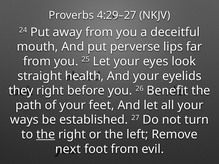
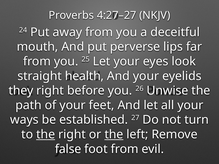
4:29–27: 4:29–27 -> 4:27–27
Benefit: Benefit -> Unwise
the at (114, 135) underline: none -> present
next: next -> false
